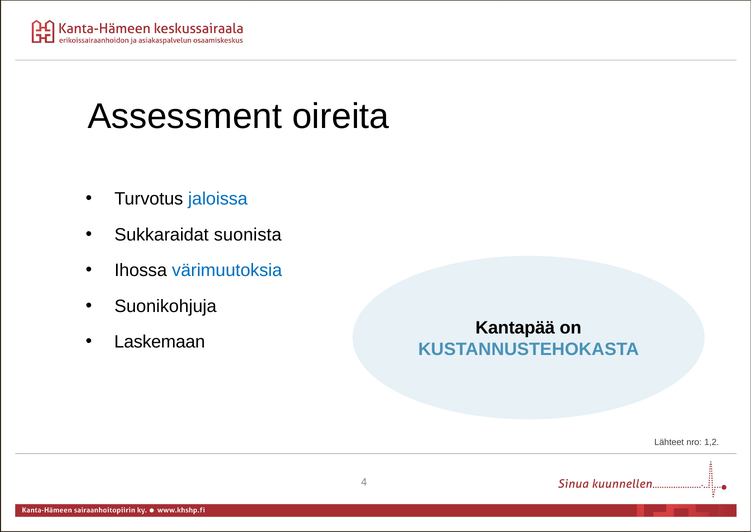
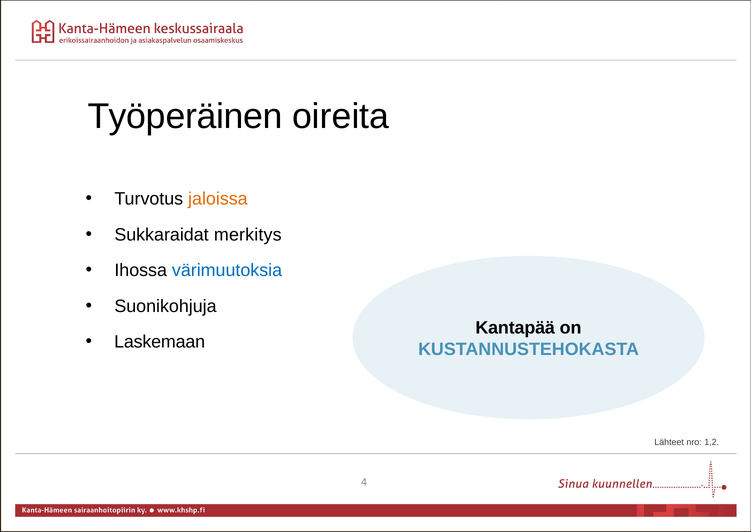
Assessment: Assessment -> Työperäinen
jaloissa colour: blue -> orange
suonista: suonista -> merkitys
